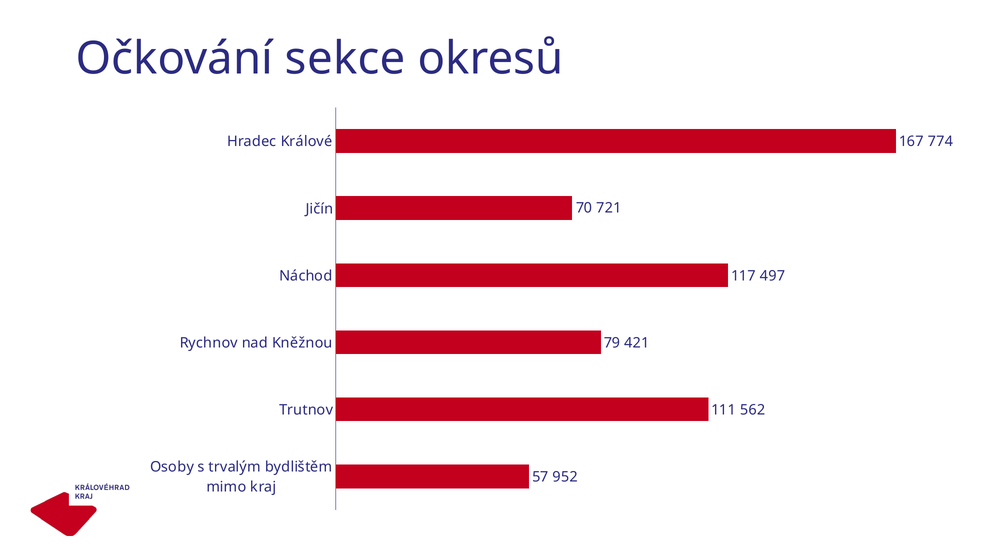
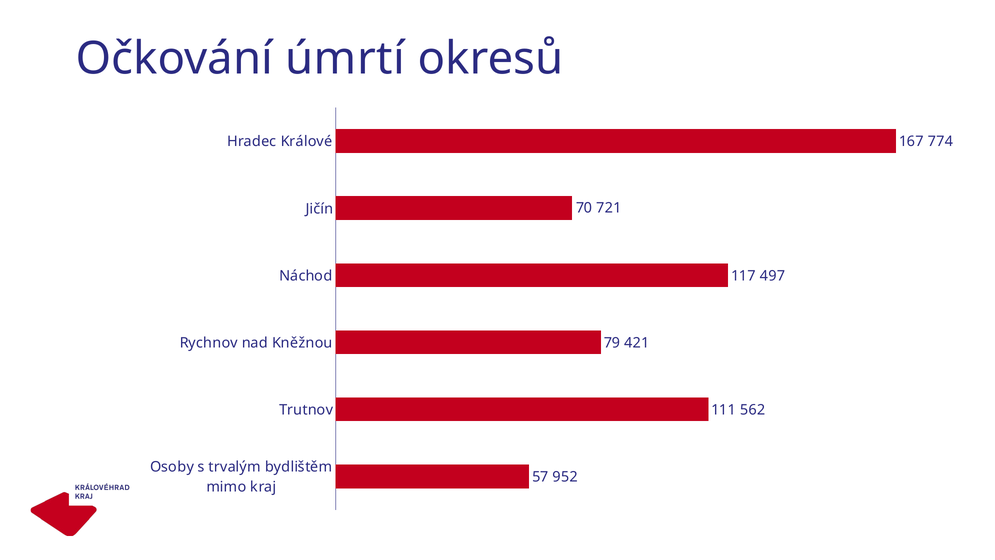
sekce: sekce -> úmrtí
